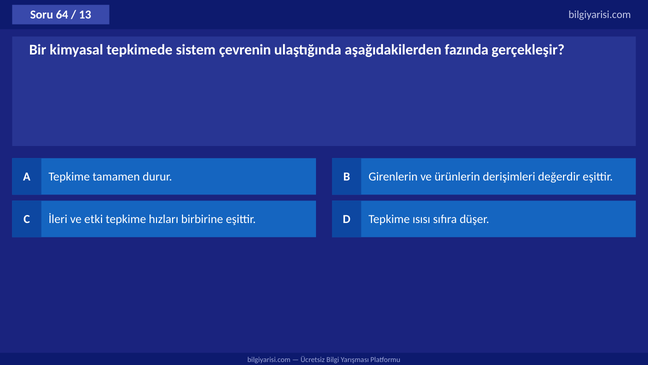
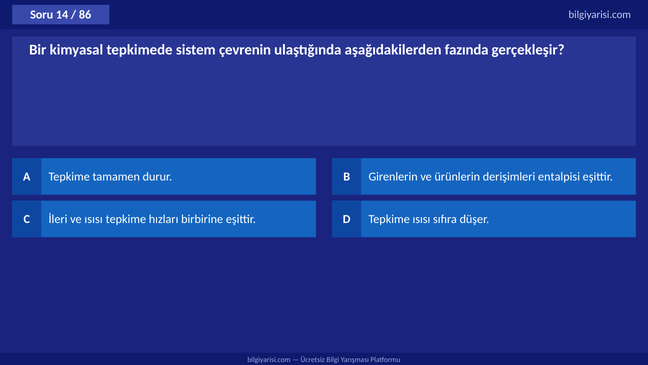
64: 64 -> 14
13: 13 -> 86
değerdir: değerdir -> entalpisi
ve etki: etki -> ısısı
